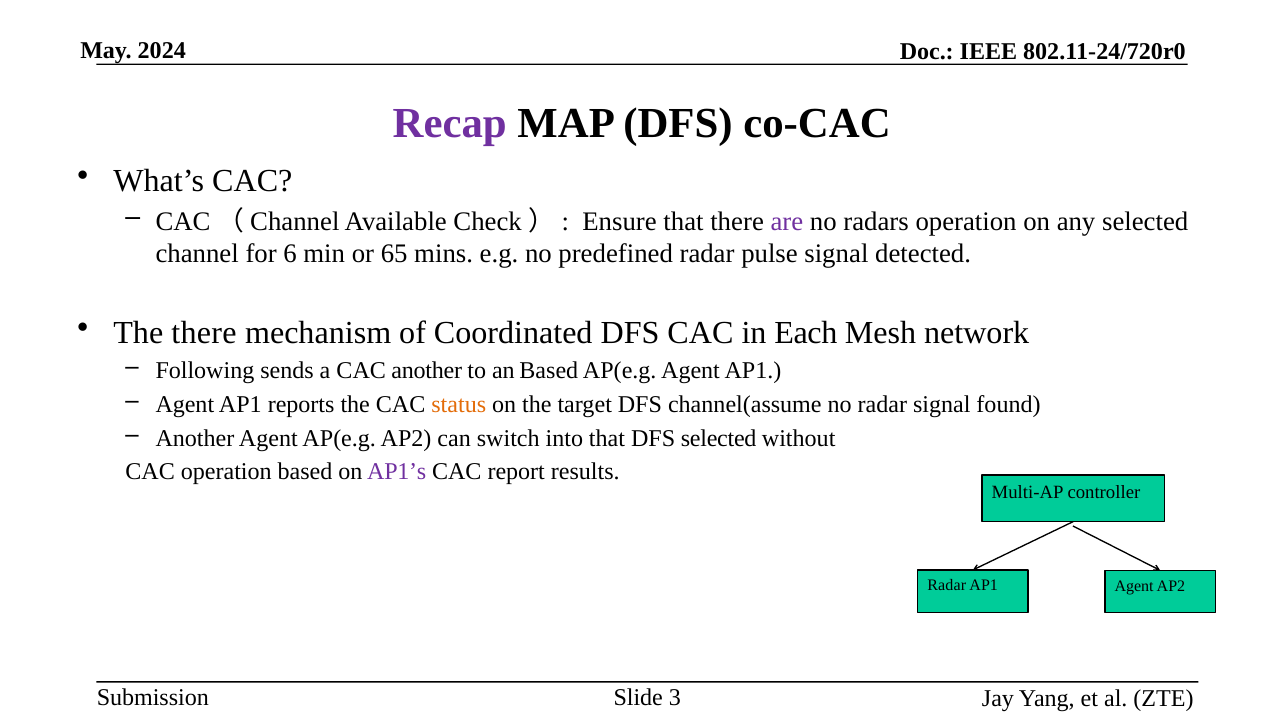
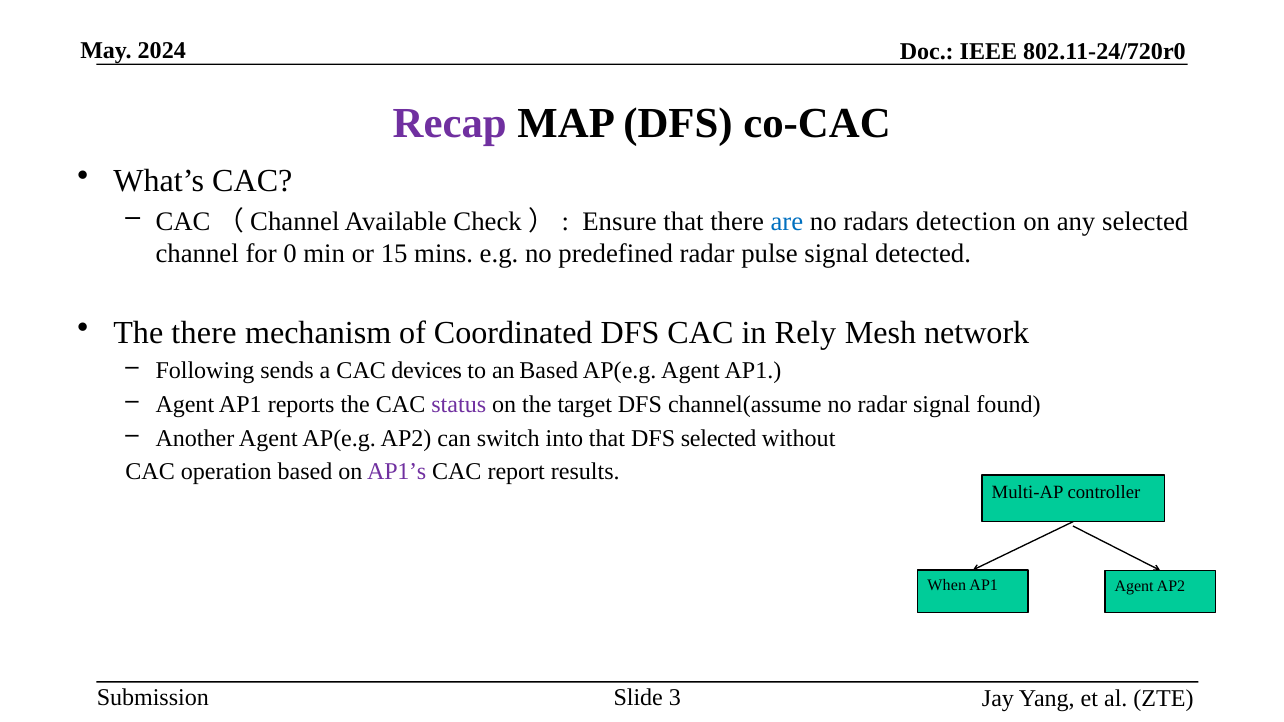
are colour: purple -> blue
radars operation: operation -> detection
6: 6 -> 0
65: 65 -> 15
Each: Each -> Rely
CAC another: another -> devices
status colour: orange -> purple
Radar at (947, 586): Radar -> When
